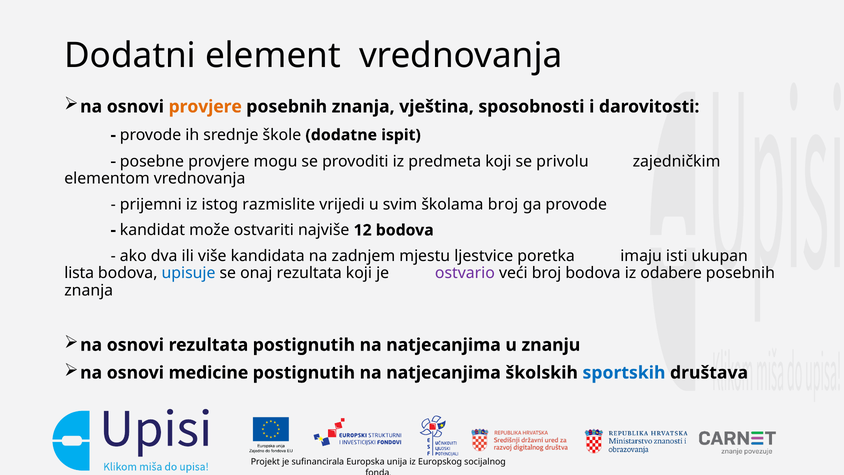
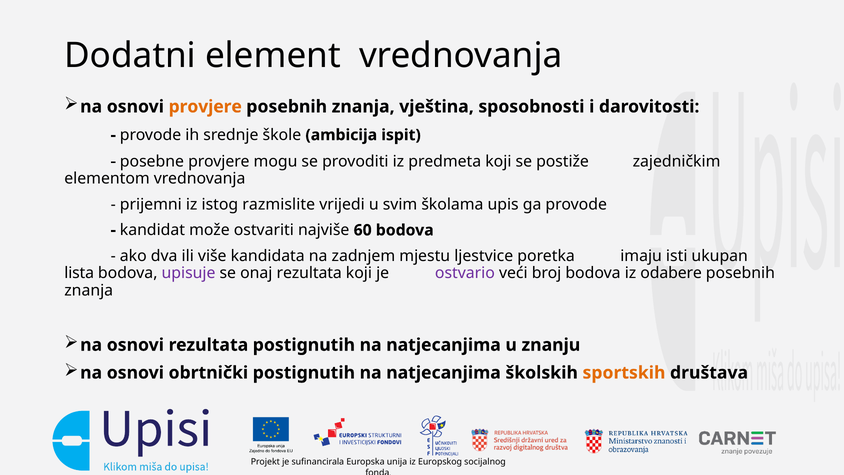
dodatne: dodatne -> ambicija
privolu: privolu -> postiže
školama broj: broj -> upis
12: 12 -> 60
upisuje colour: blue -> purple
medicine: medicine -> obrtnički
sportskih colour: blue -> orange
